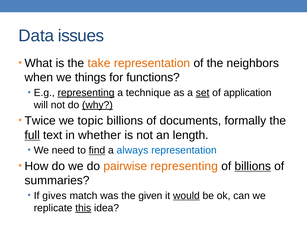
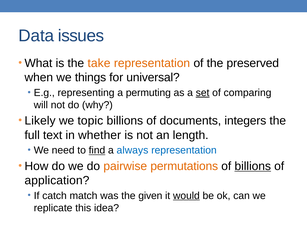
neighbors: neighbors -> preserved
functions: functions -> universal
representing at (86, 93) underline: present -> none
technique: technique -> permuting
application: application -> comparing
why underline: present -> none
Twice: Twice -> Likely
formally: formally -> integers
full underline: present -> none
pairwise representing: representing -> permutations
summaries: summaries -> application
gives: gives -> catch
this underline: present -> none
